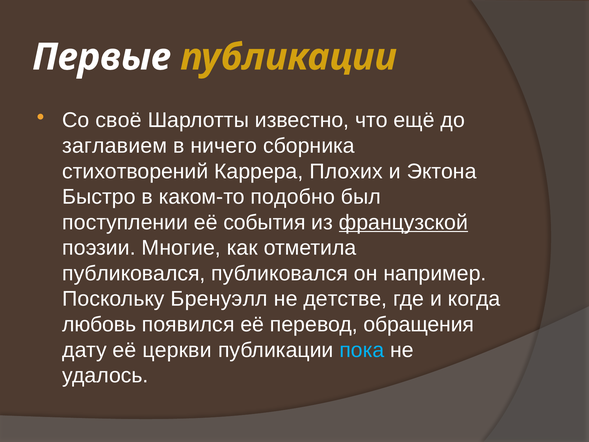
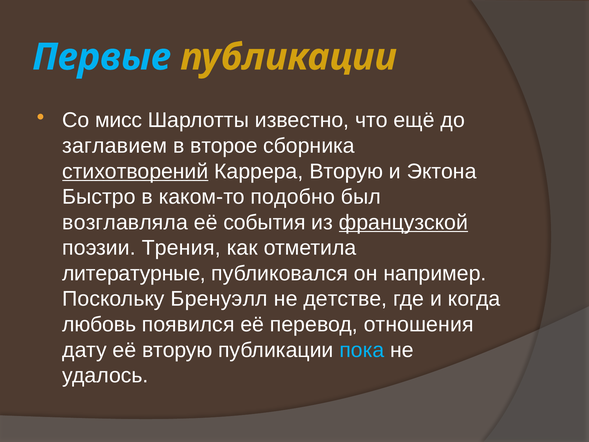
Первые colour: white -> light blue
своё: своё -> мисс
ничего: ничего -> второе
стихотворений underline: none -> present
Каррера Плохих: Плохих -> Вторую
поступлении: поступлении -> возглавляла
Многие: Многие -> Трения
публиковался at (134, 273): публиковался -> литературные
обращения: обращения -> отношения
её церкви: церкви -> вторую
